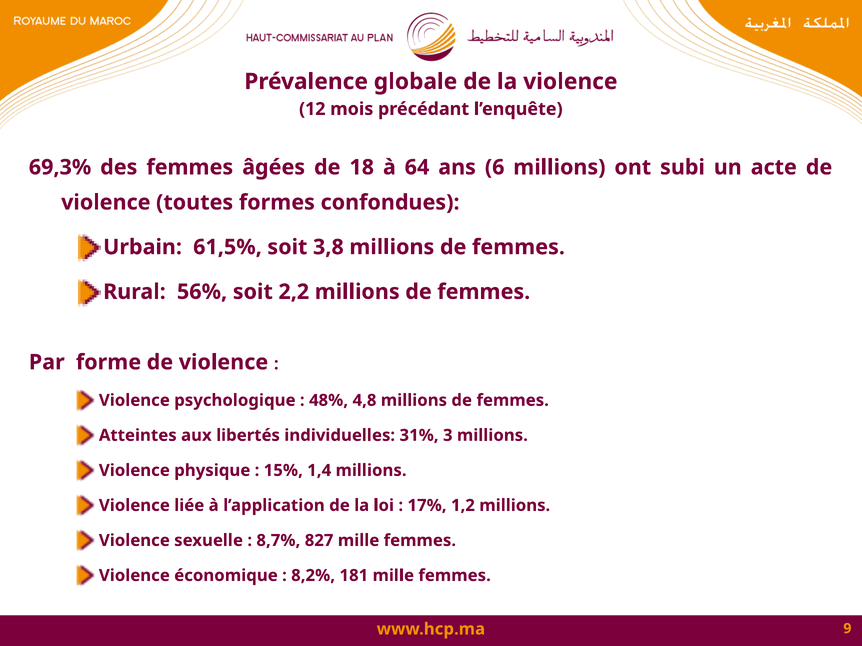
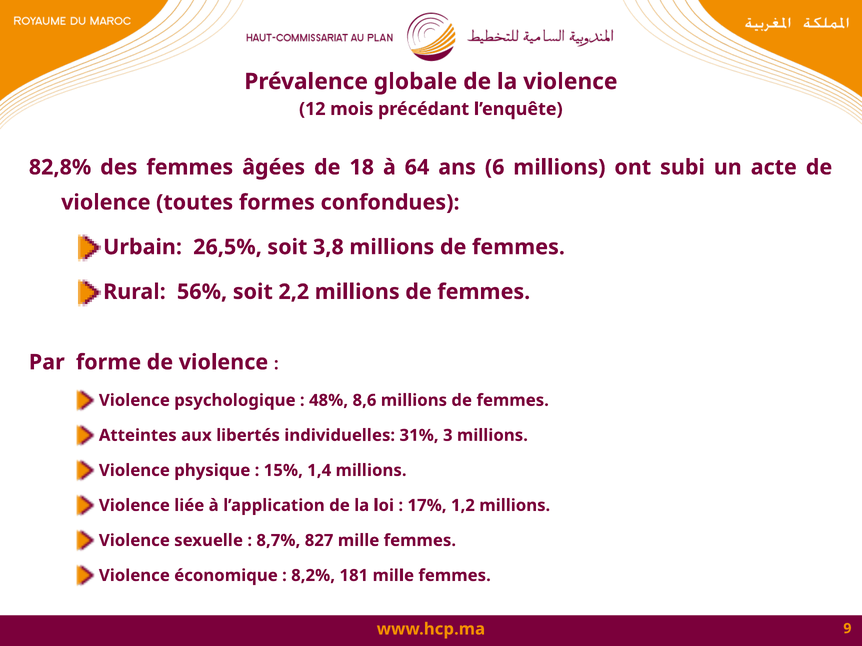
69,3%: 69,3% -> 82,8%
61,5%: 61,5% -> 26,5%
4,8: 4,8 -> 8,6
